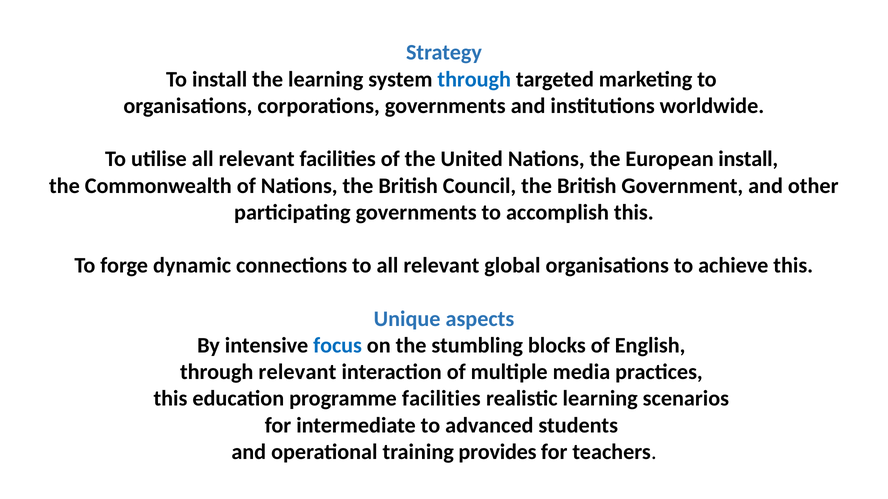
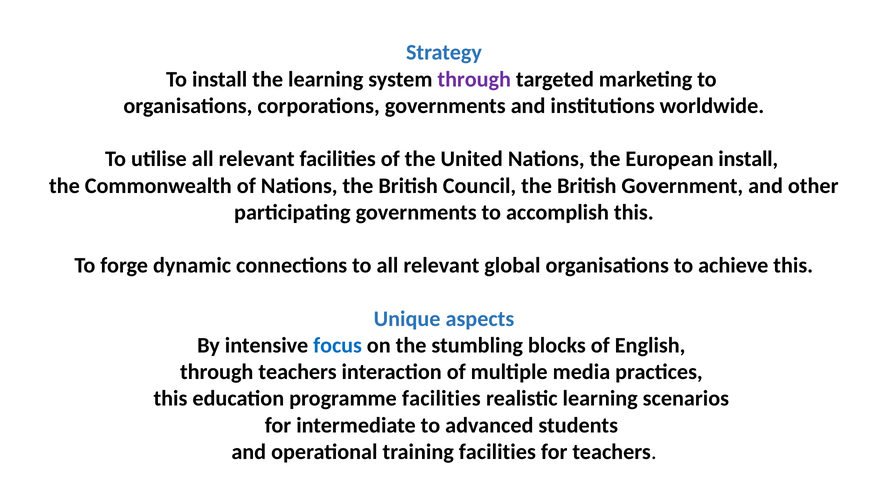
through at (474, 79) colour: blue -> purple
through relevant: relevant -> teachers
training provides: provides -> facilities
